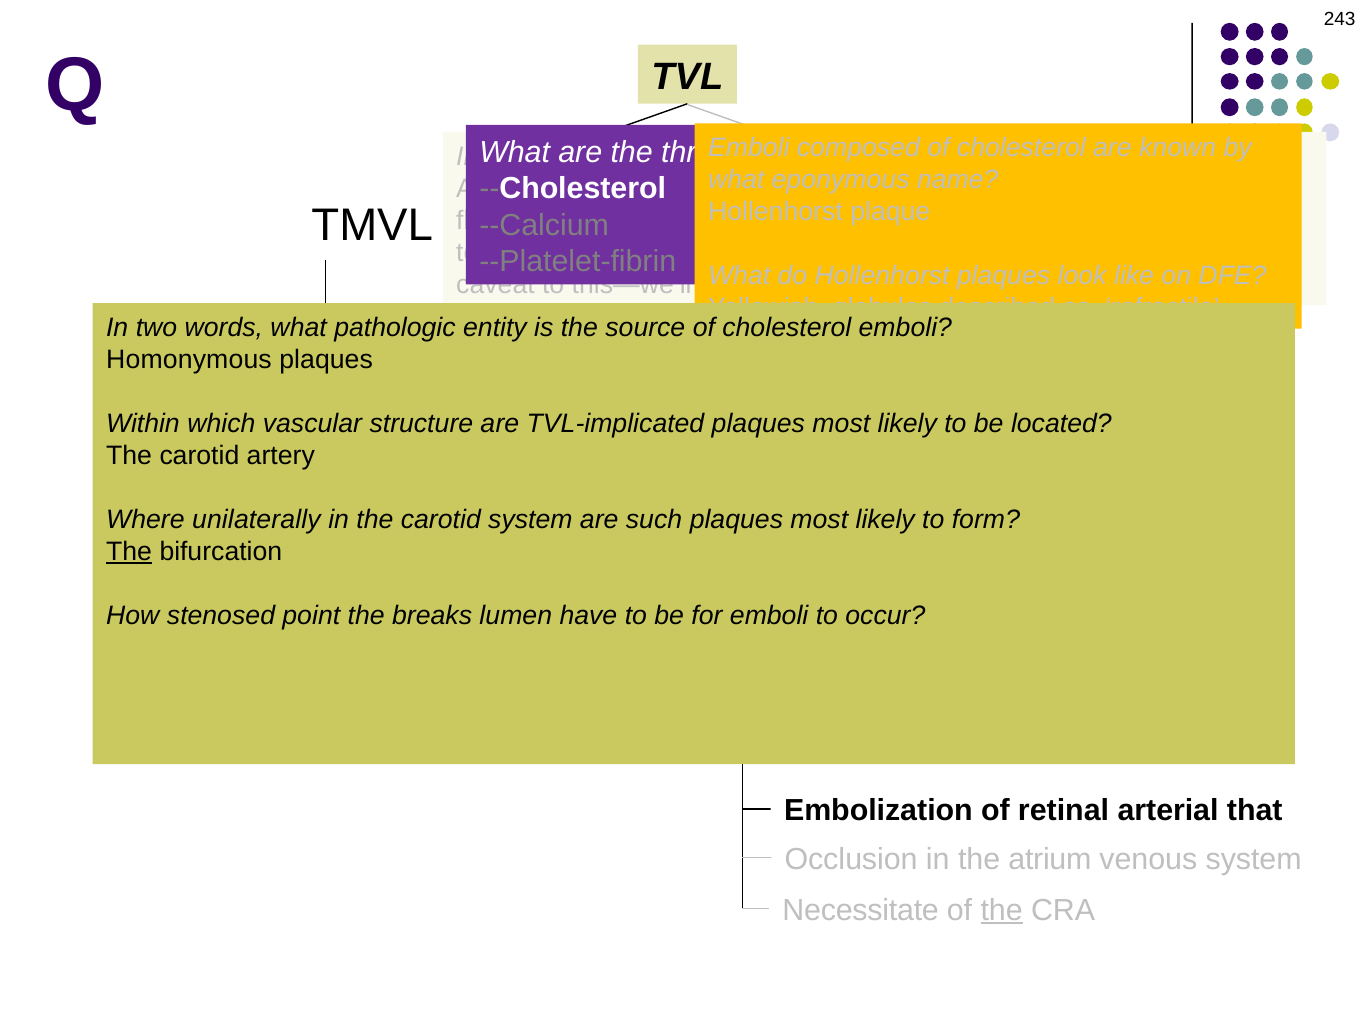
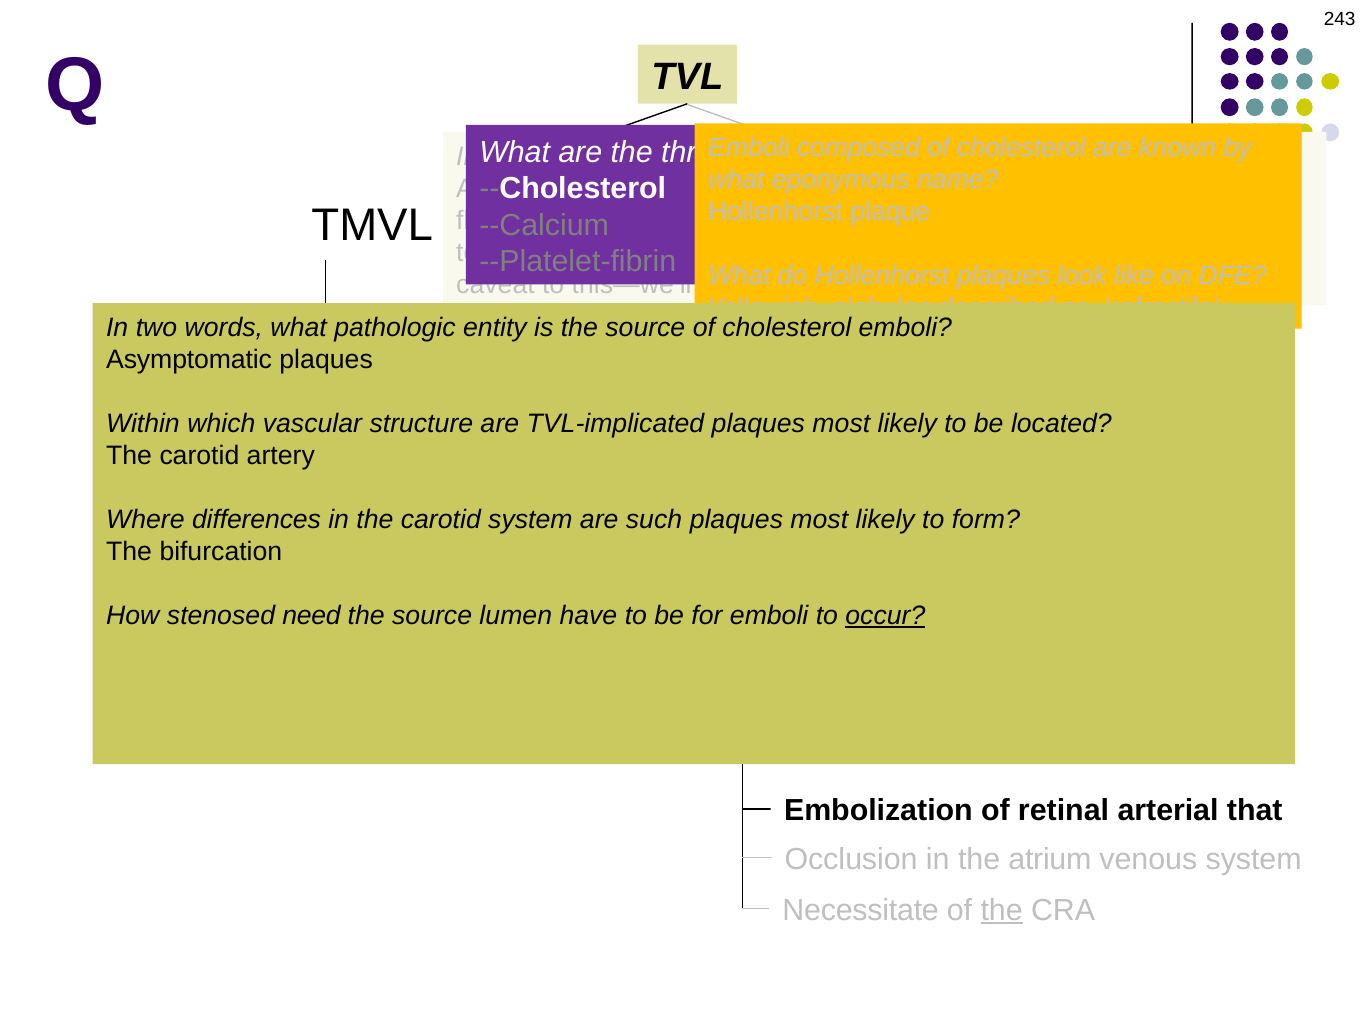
Homonymous: Homonymous -> Asymptomatic
unilaterally: unilaterally -> differences
The at (129, 551) underline: present -> none
stenosed point: point -> need
breaks at (432, 615): breaks -> source
occur at (885, 615) underline: none -> present
